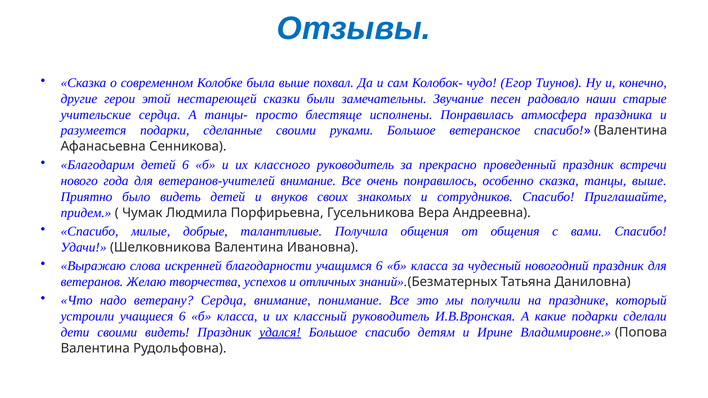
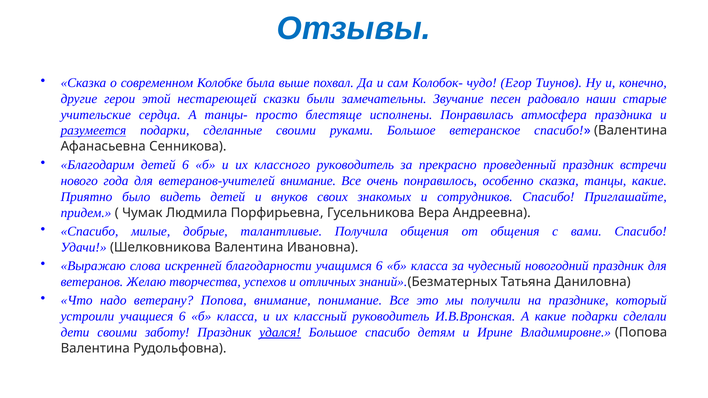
разумеется underline: none -> present
танцы выше: выше -> какие
ветерану Сердца: Сердца -> Попова
своими видеть: видеть -> заботу
